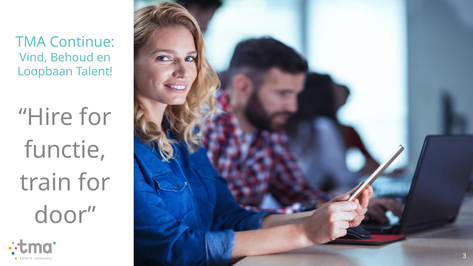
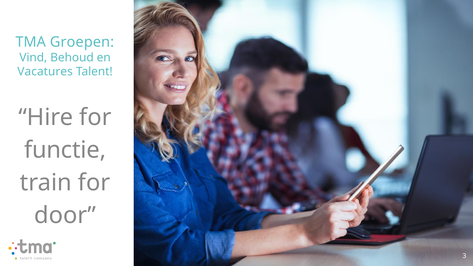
Continue: Continue -> Groepen
Loopbaan: Loopbaan -> Vacatures
